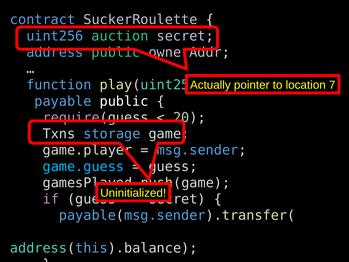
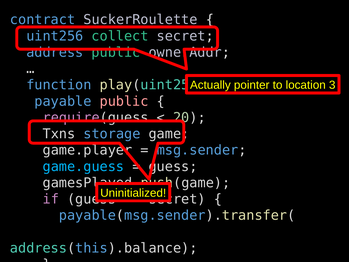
auction: auction -> collect
7: 7 -> 3
public at (124, 101) colour: white -> pink
